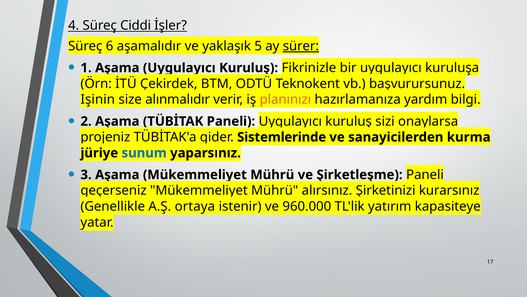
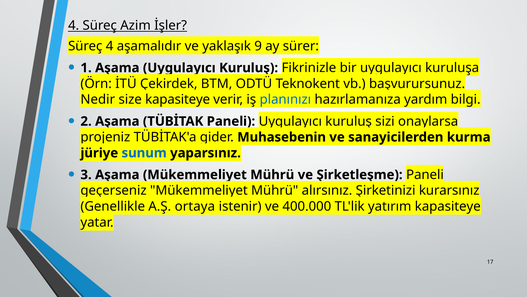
Ciddi: Ciddi -> Azim
Süreç 6: 6 -> 4
5: 5 -> 9
sürer underline: present -> none
Işinin: Işinin -> Nedir
size alınmalıdır: alınmalıdır -> kapasiteye
planınızı colour: orange -> blue
Sistemlerinde: Sistemlerinde -> Muhasebenin
960.000: 960.000 -> 400.000
